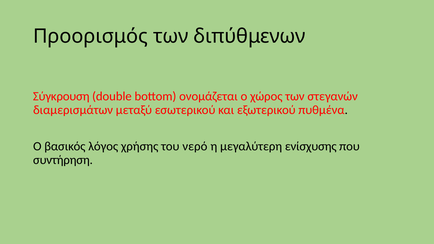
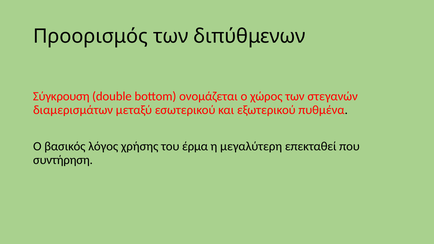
νερό: νερό -> έρμα
ενίσχυσης: ενίσχυσης -> επεκταθεί
